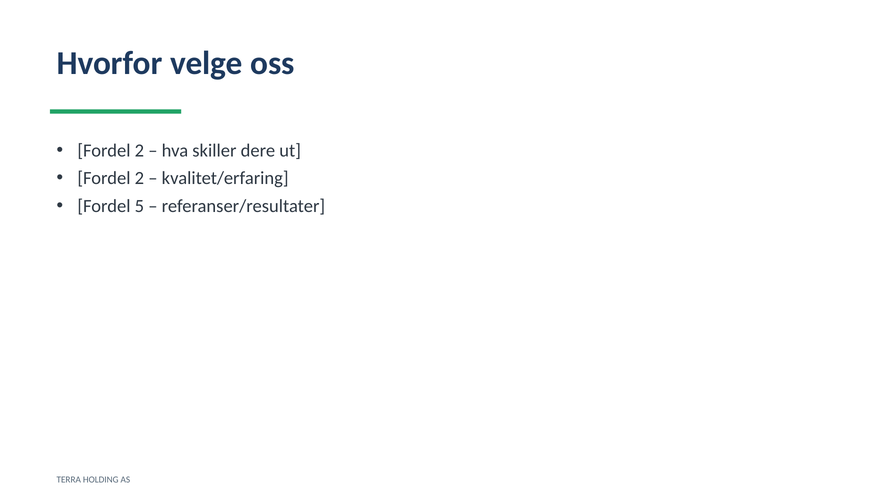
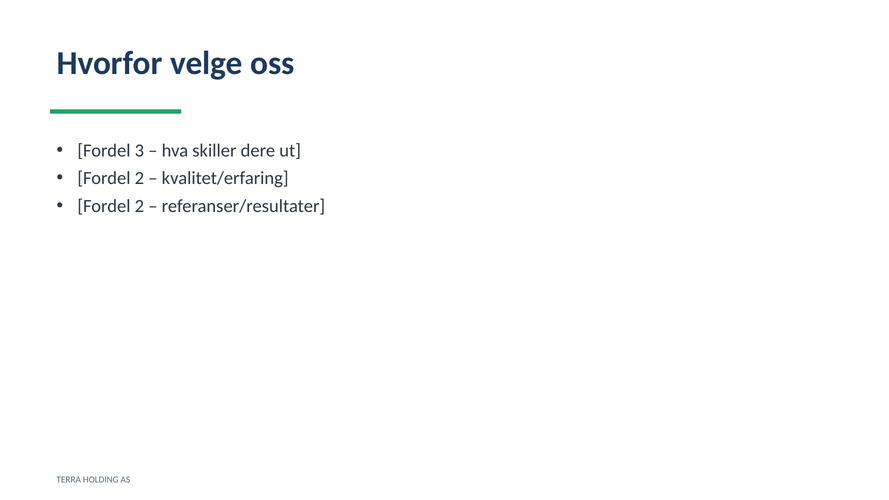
2 at (139, 151): 2 -> 3
5 at (139, 206): 5 -> 2
